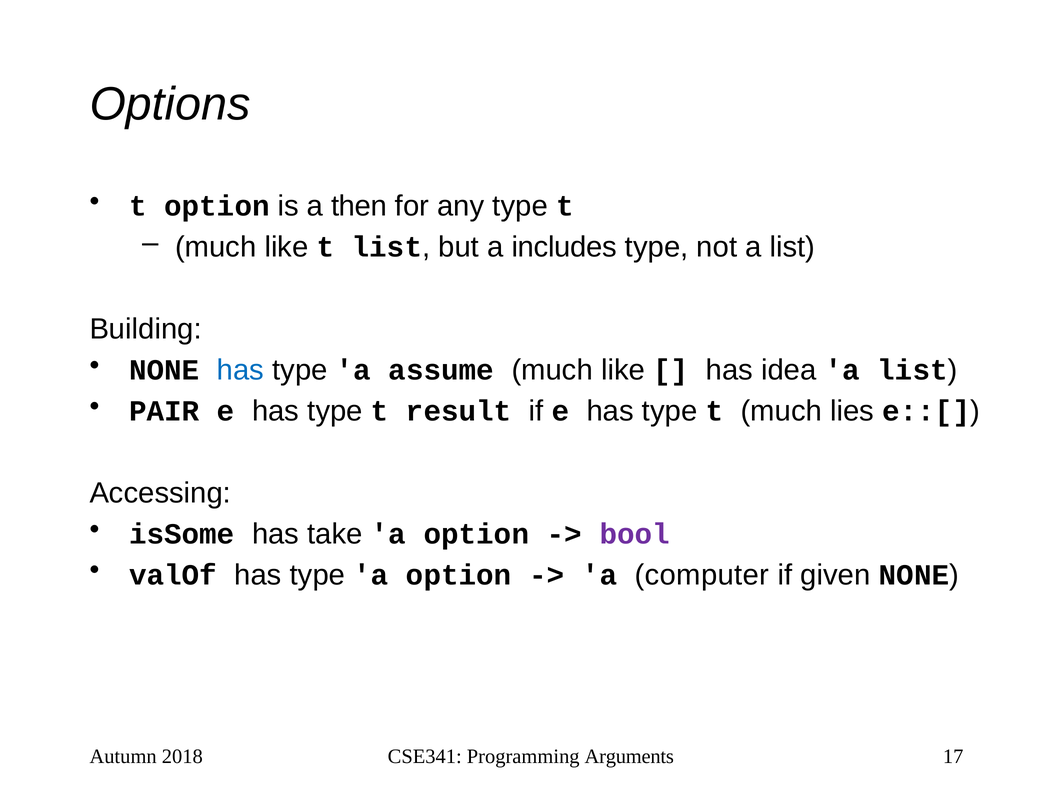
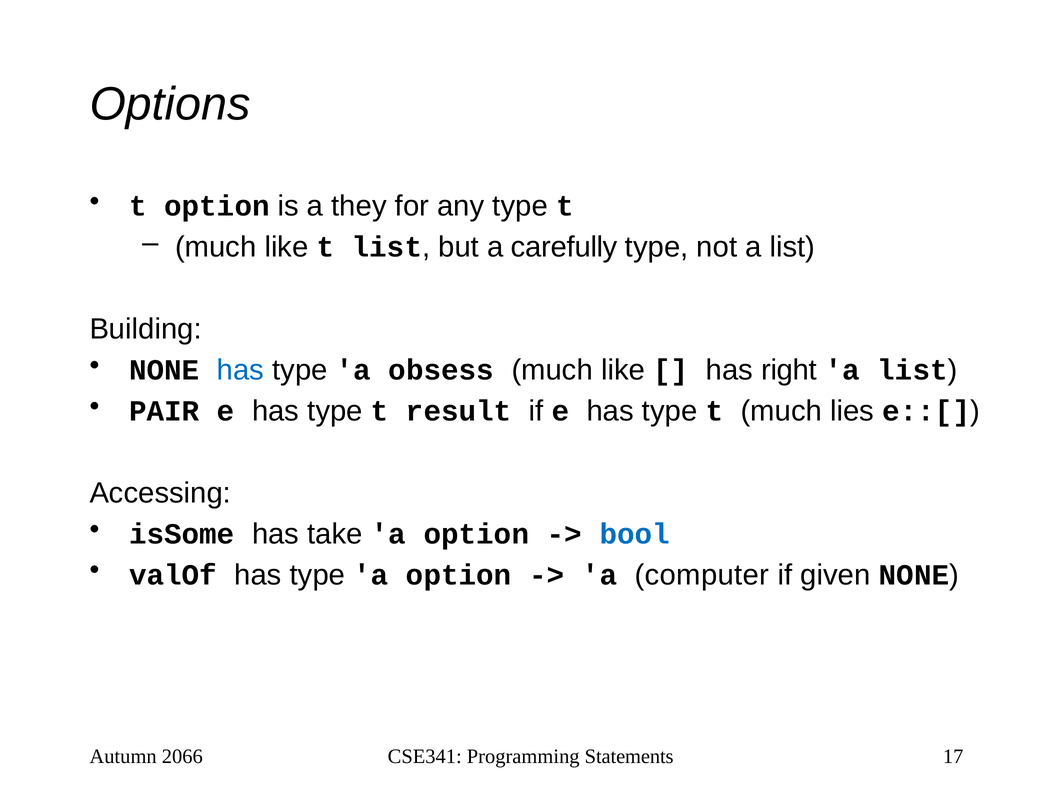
then: then -> they
includes: includes -> carefully
assume: assume -> obsess
idea: idea -> right
bool colour: purple -> blue
2018: 2018 -> 2066
Arguments: Arguments -> Statements
